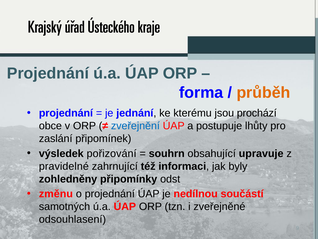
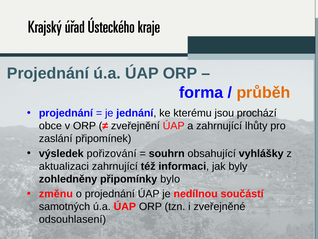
zveřejnění colour: blue -> black
a postupuje: postupuje -> zahrnující
upravuje: upravuje -> vyhlášky
pravidelné: pravidelné -> aktualizaci
odst: odst -> bylo
